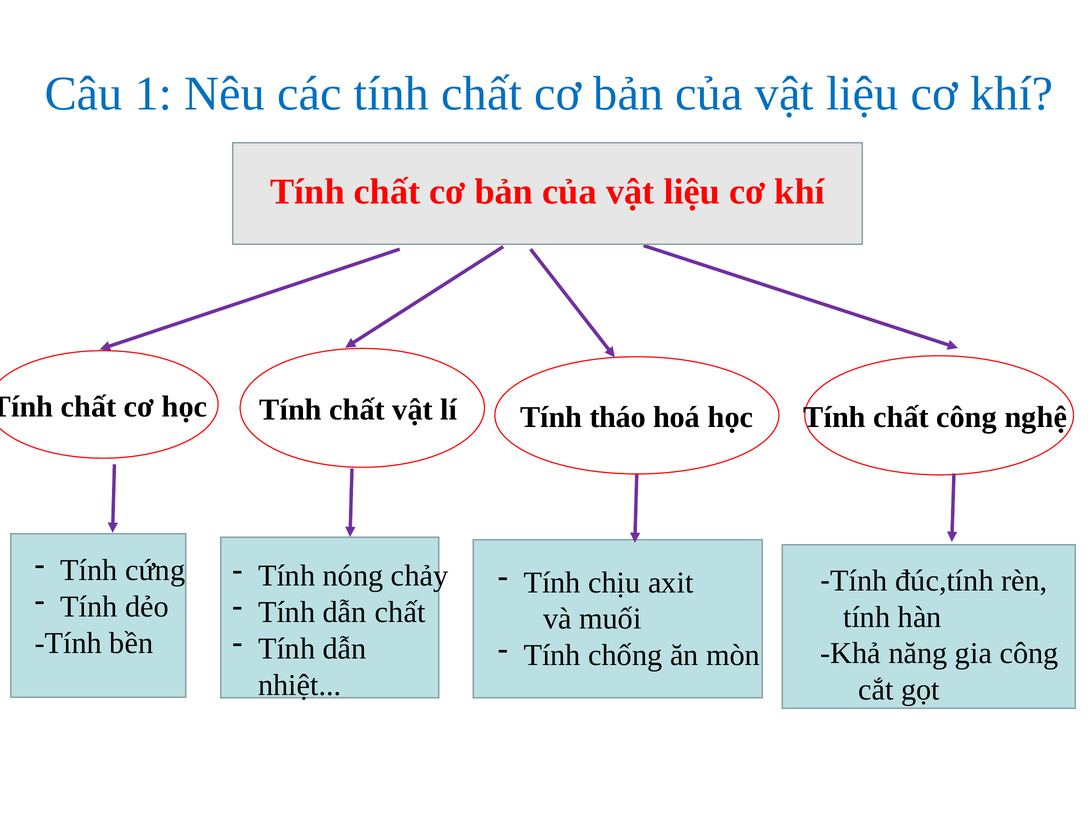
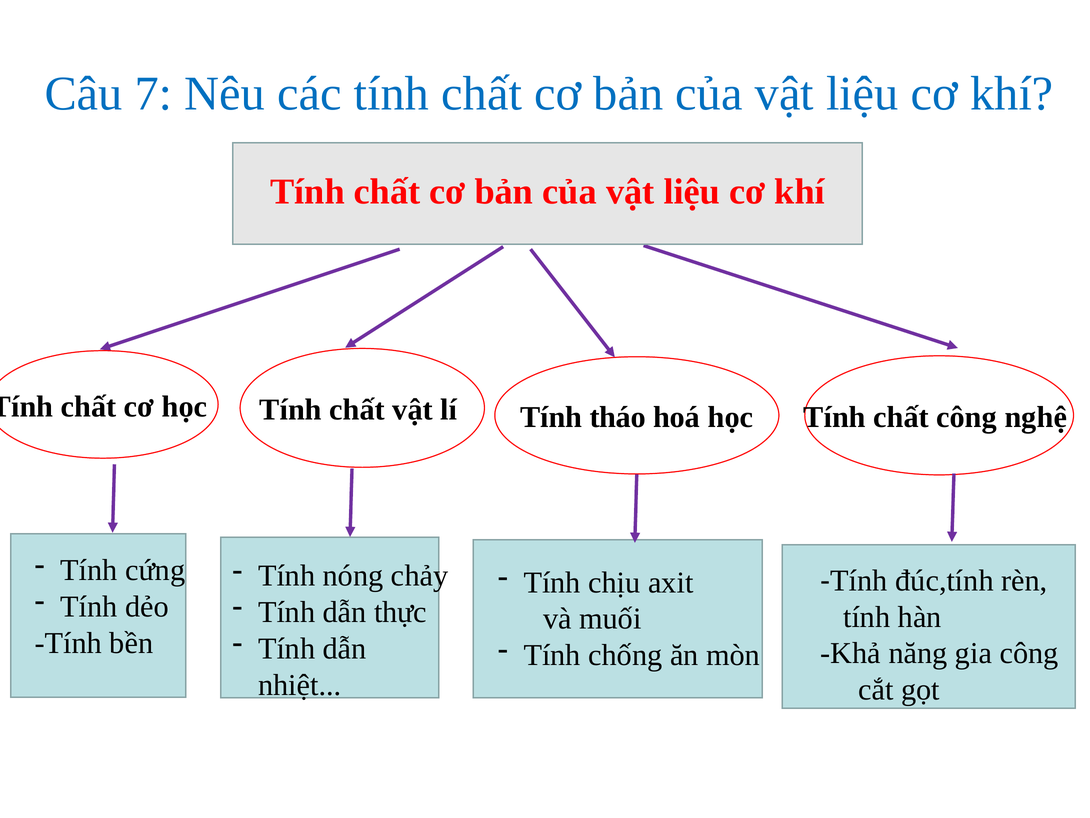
1: 1 -> 7
dẫn chất: chất -> thực
